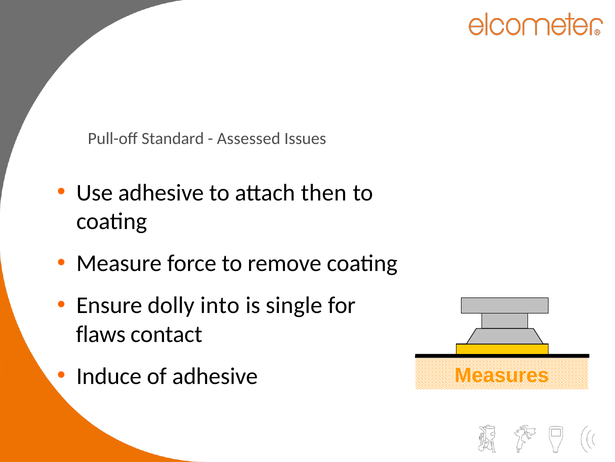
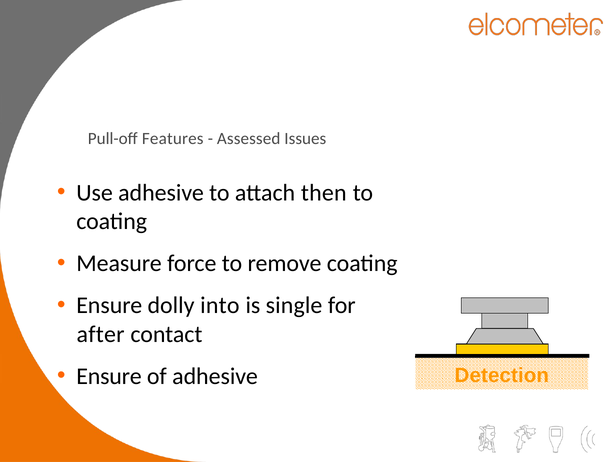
Standard: Standard -> Features
flaws: flaws -> after
Induce at (109, 376): Induce -> Ensure
Measures: Measures -> Detection
